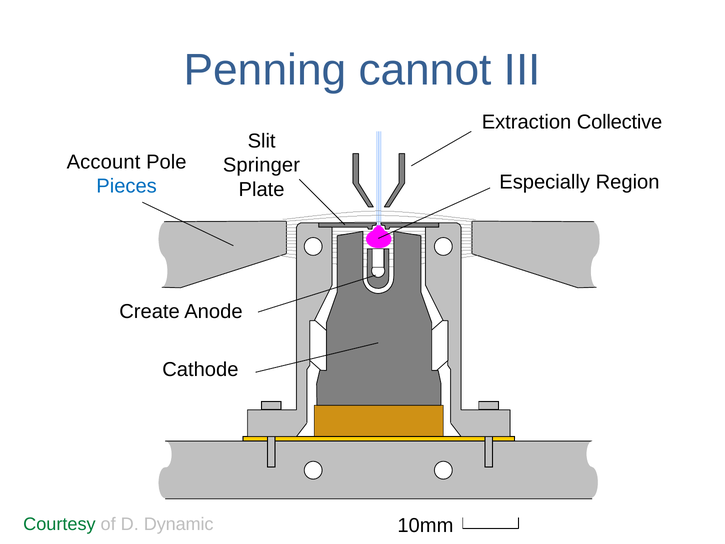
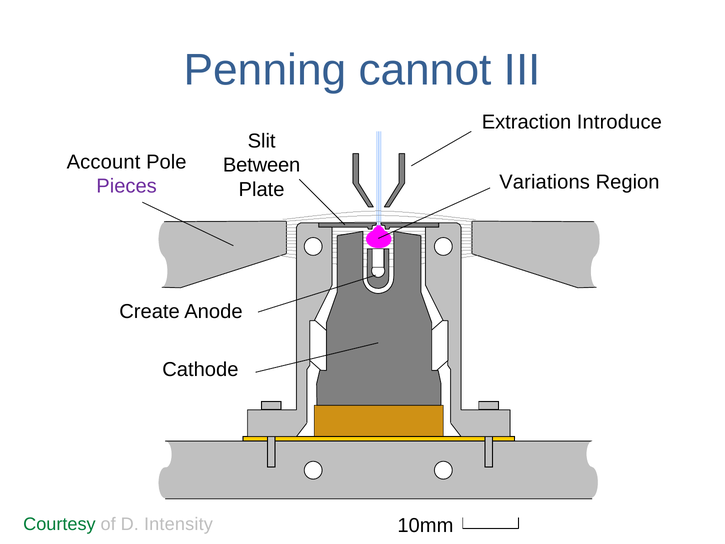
Collective: Collective -> Introduce
Springer: Springer -> Between
Pieces colour: blue -> purple
Especially: Especially -> Variations
Dynamic: Dynamic -> Intensity
